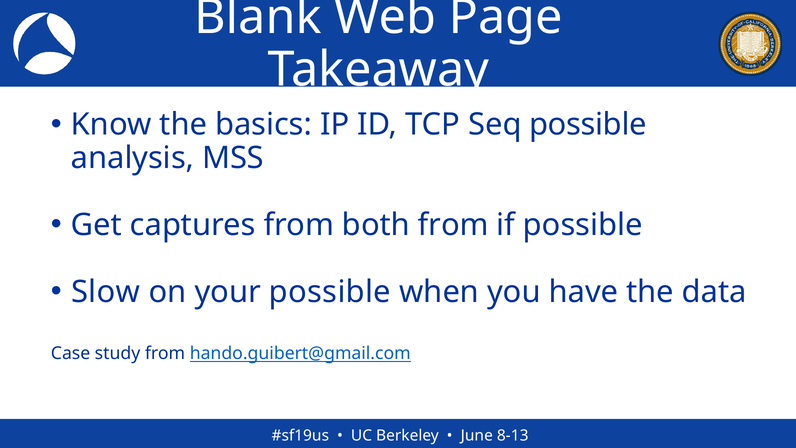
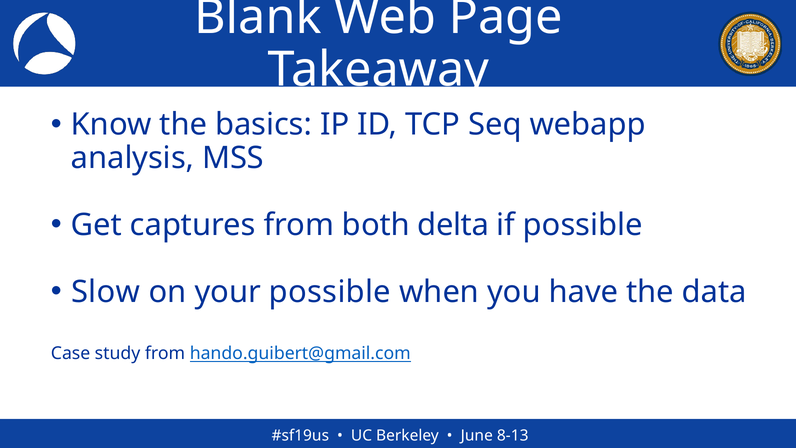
Seq possible: possible -> webapp
both from: from -> delta
